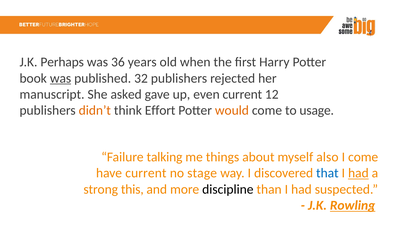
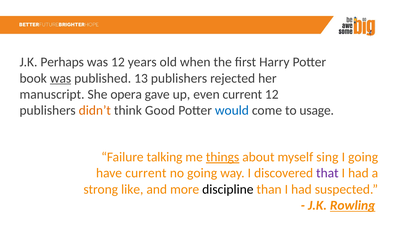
was 36: 36 -> 12
32: 32 -> 13
asked: asked -> opera
Effort: Effort -> Good
would colour: orange -> blue
things underline: none -> present
also: also -> sing
I come: come -> going
no stage: stage -> going
that colour: blue -> purple
had at (358, 173) underline: present -> none
this: this -> like
